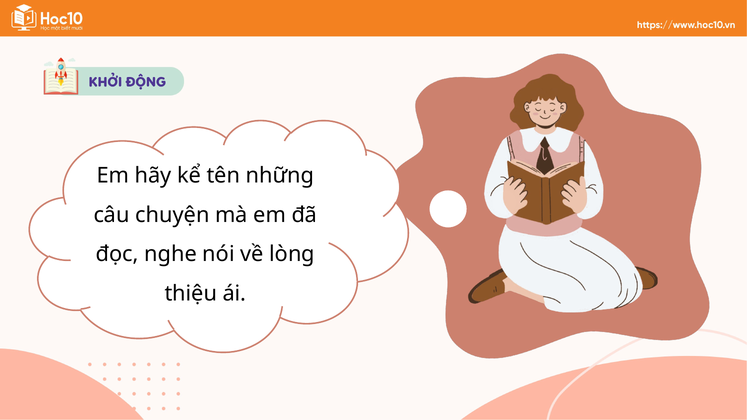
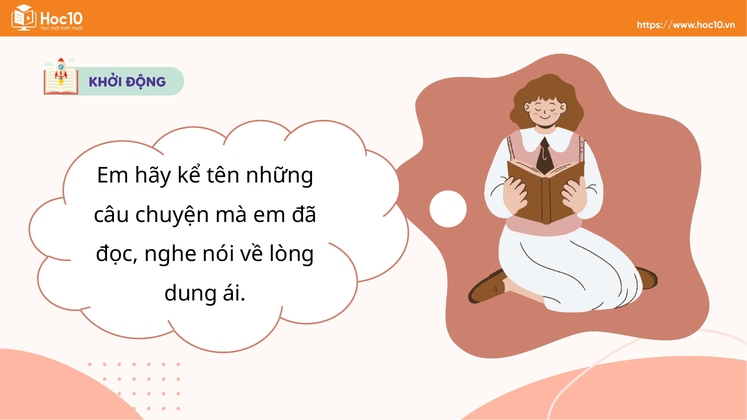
thiệu: thiệu -> dung
